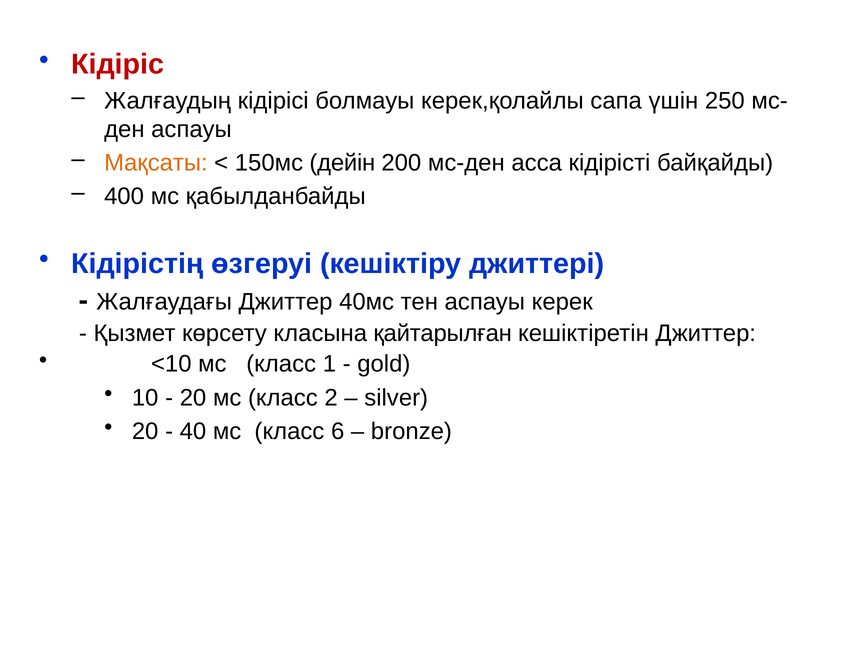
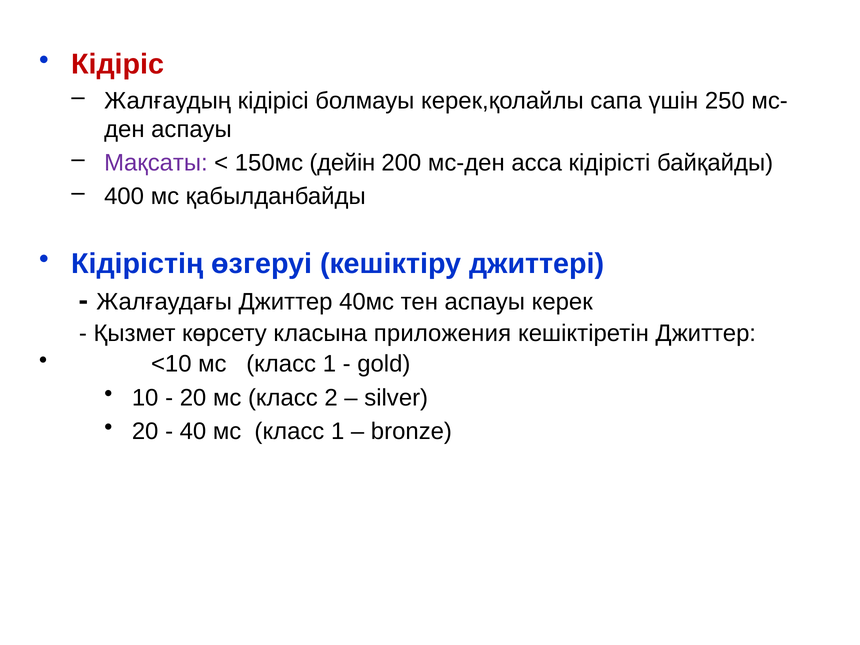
Мақсаты colour: orange -> purple
қайтарылған: қайтарылған -> приложения
40 мс класс 6: 6 -> 1
